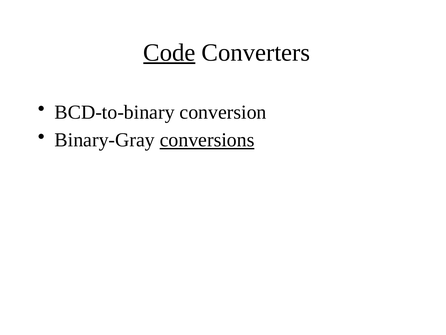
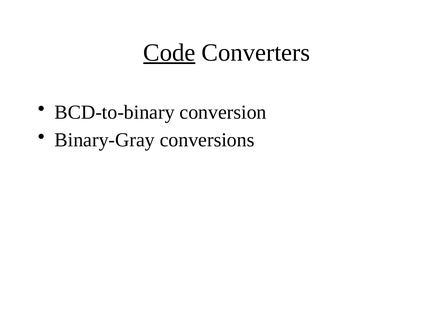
conversions underline: present -> none
